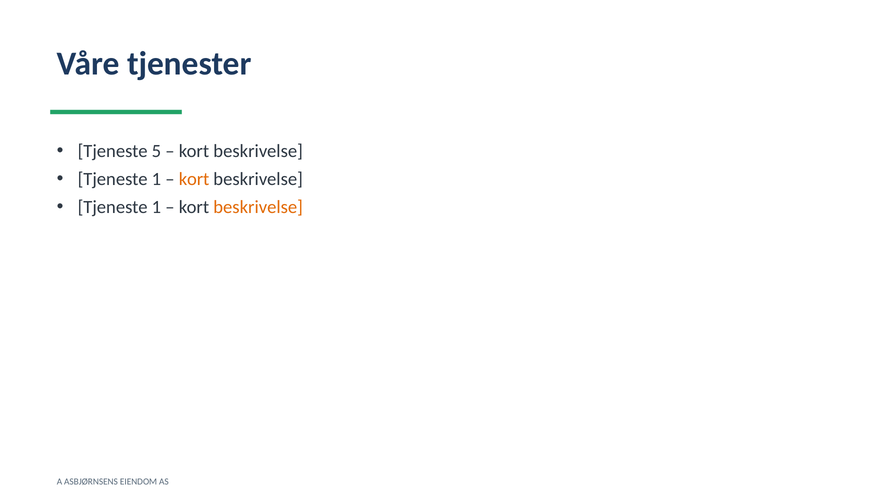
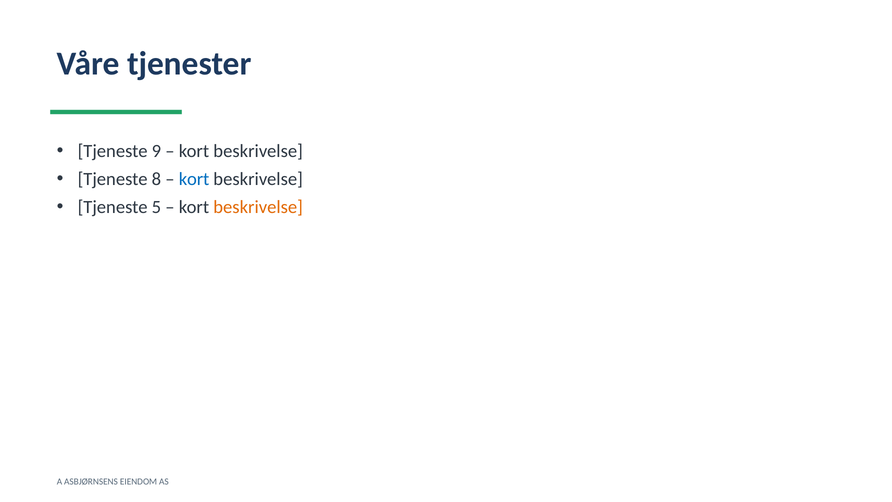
5: 5 -> 9
1 at (156, 179): 1 -> 8
kort at (194, 179) colour: orange -> blue
1 at (156, 207): 1 -> 5
